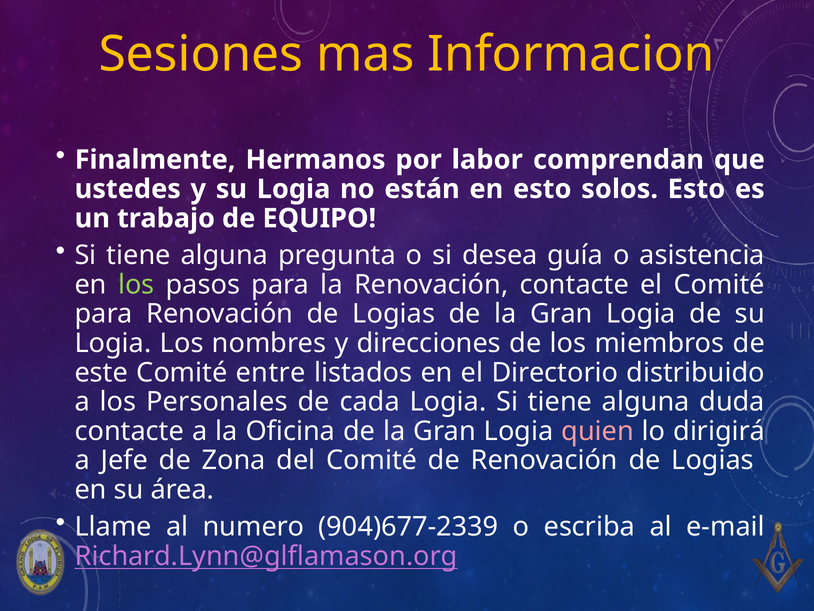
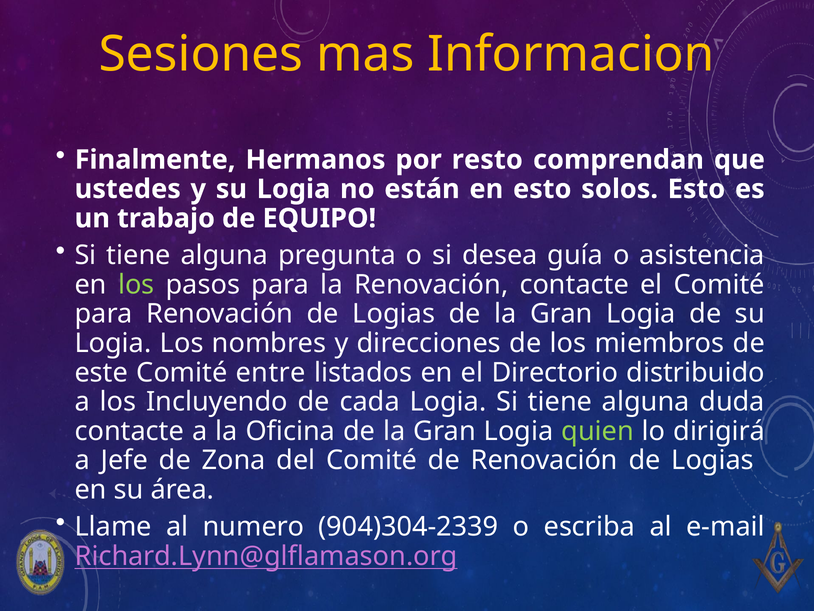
labor: labor -> resto
Personales: Personales -> Incluyendo
quien colour: pink -> light green
904)677-2339: 904)677-2339 -> 904)304-2339
